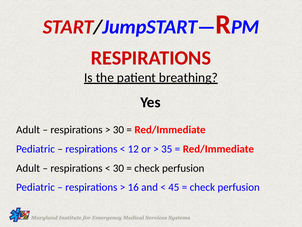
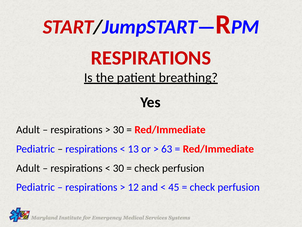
12: 12 -> 13
35: 35 -> 63
16: 16 -> 12
